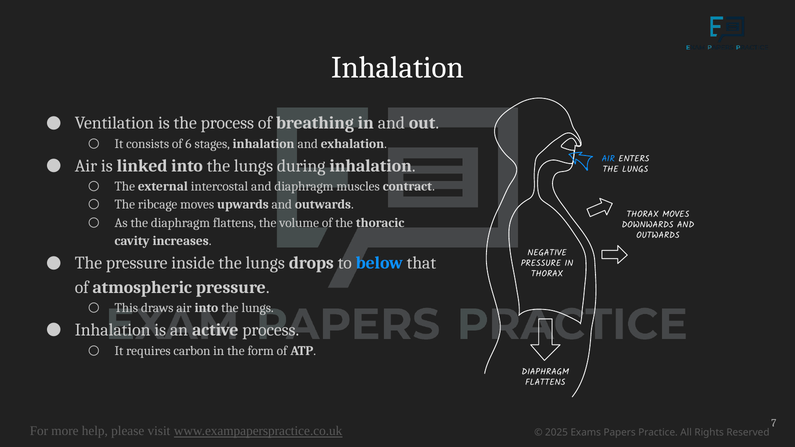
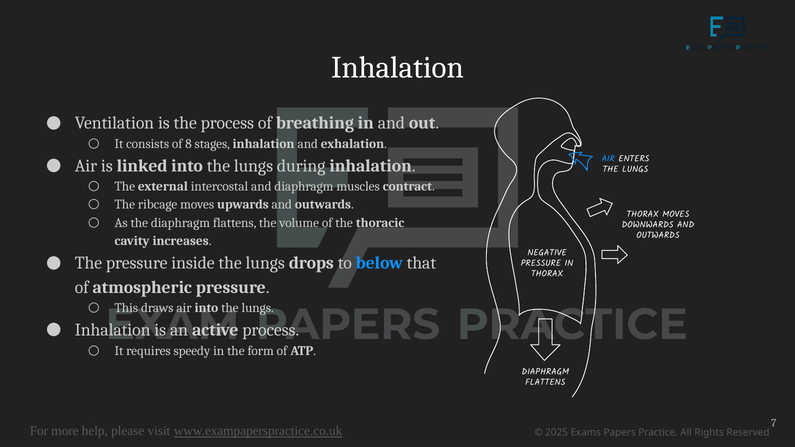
6: 6 -> 8
carbon: carbon -> speedy
